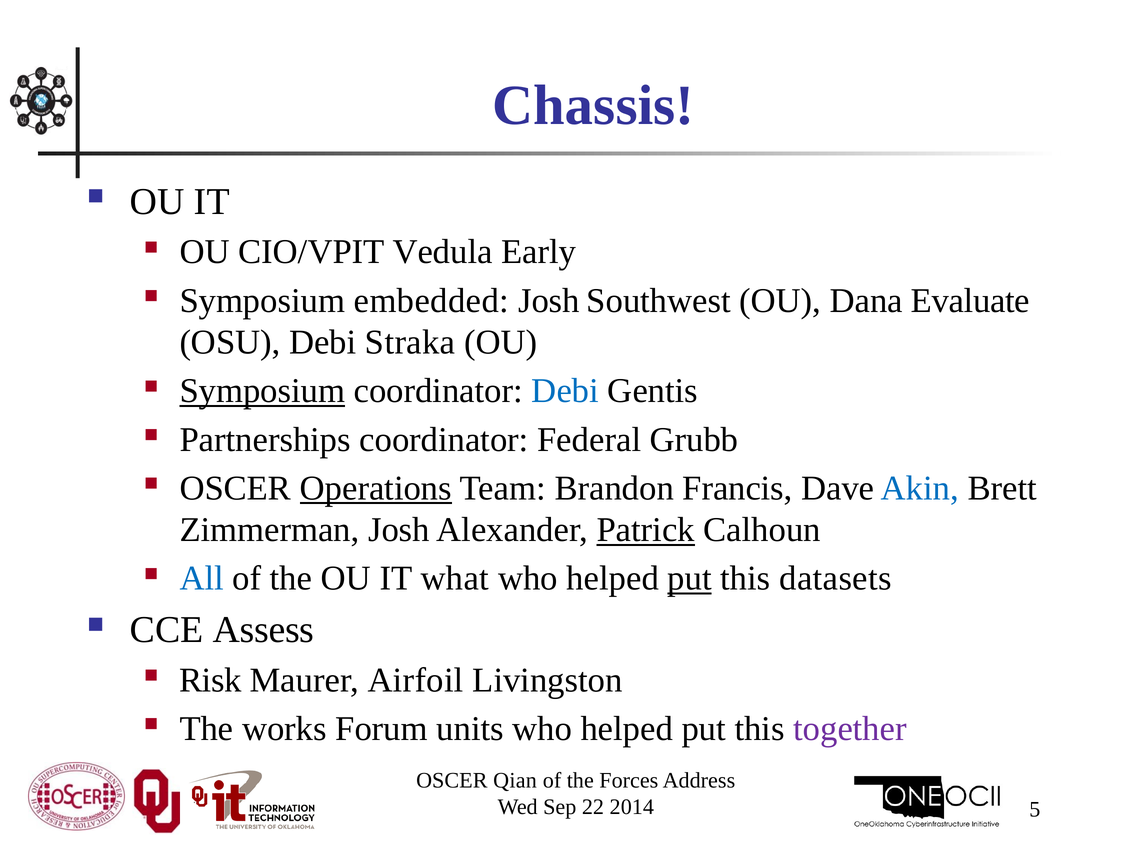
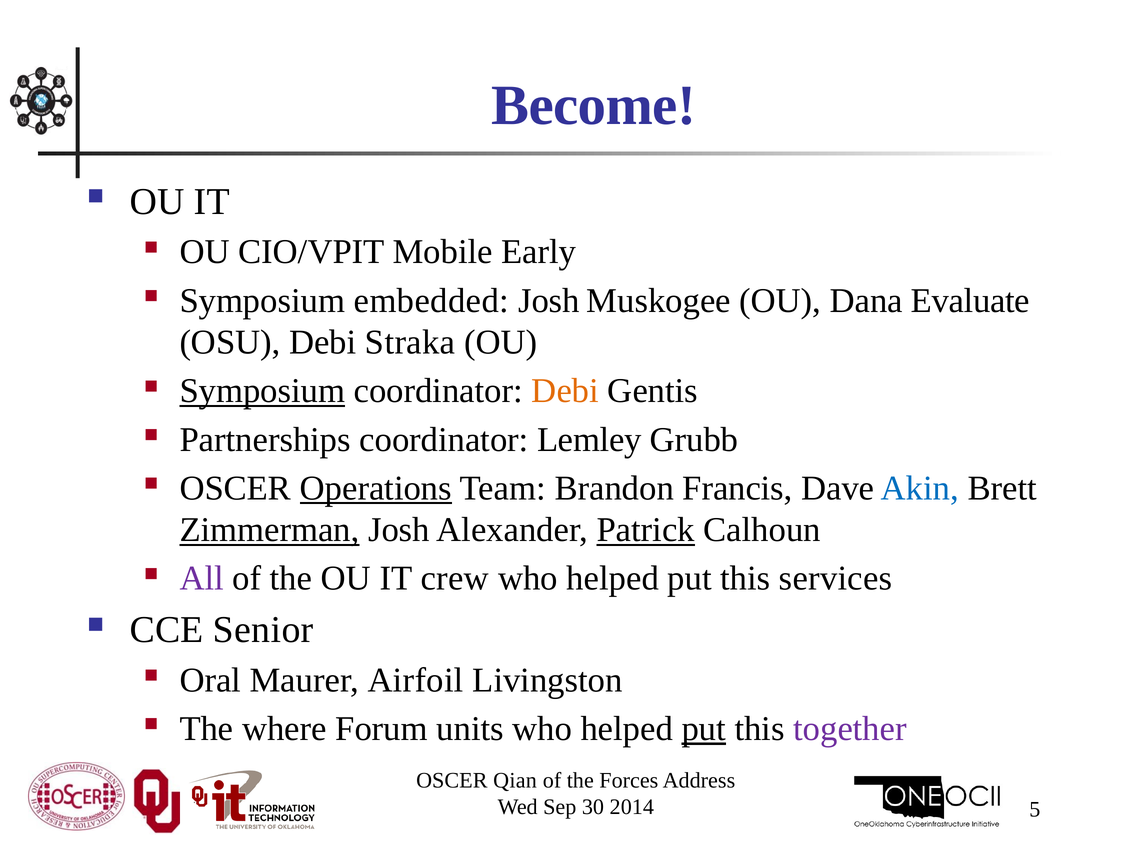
Chassis: Chassis -> Become
Vedula: Vedula -> Mobile
Southwest: Southwest -> Muskogee
Debi at (565, 391) colour: blue -> orange
Federal: Federal -> Lemley
Zimmerman underline: none -> present
All colour: blue -> purple
what: what -> crew
put at (690, 578) underline: present -> none
datasets: datasets -> services
Assess: Assess -> Senior
Risk: Risk -> Oral
works: works -> where
put at (704, 729) underline: none -> present
22: 22 -> 30
